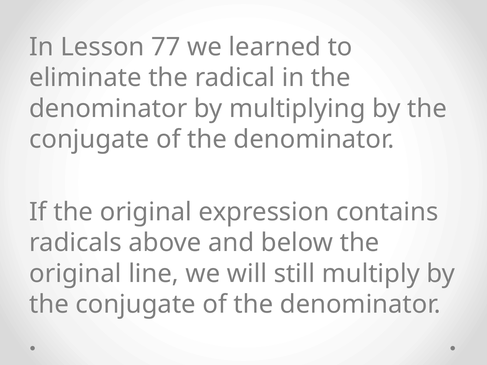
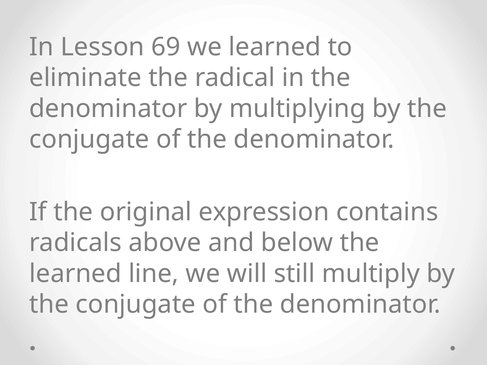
77: 77 -> 69
original at (75, 274): original -> learned
